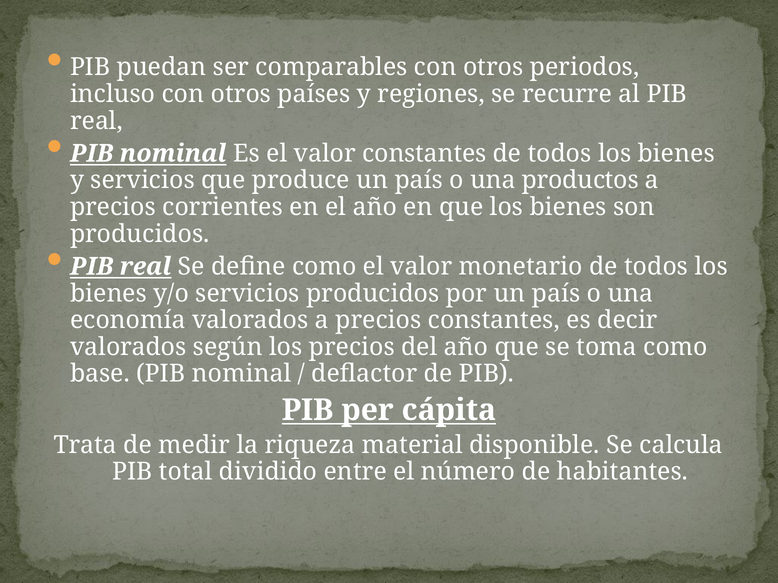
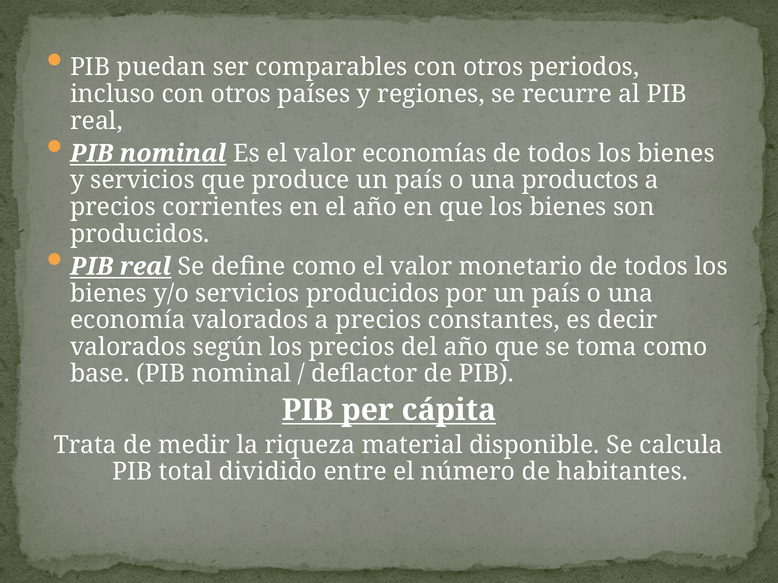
valor constantes: constantes -> economías
